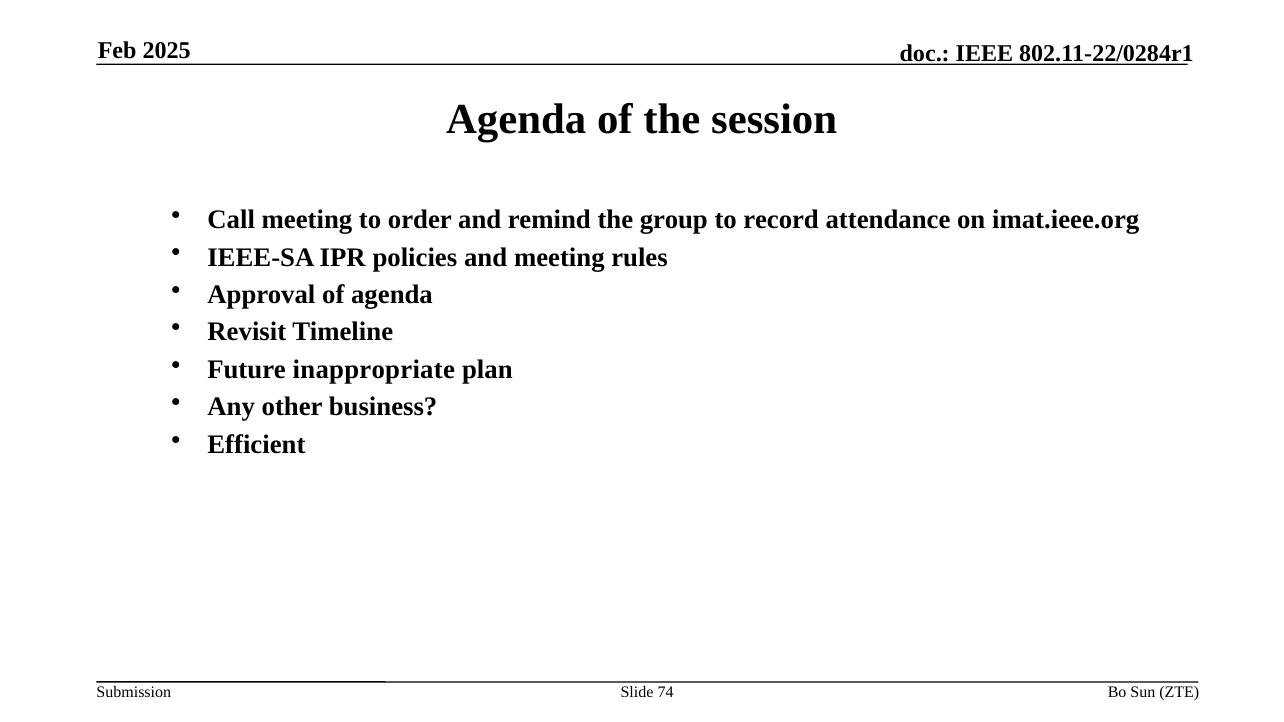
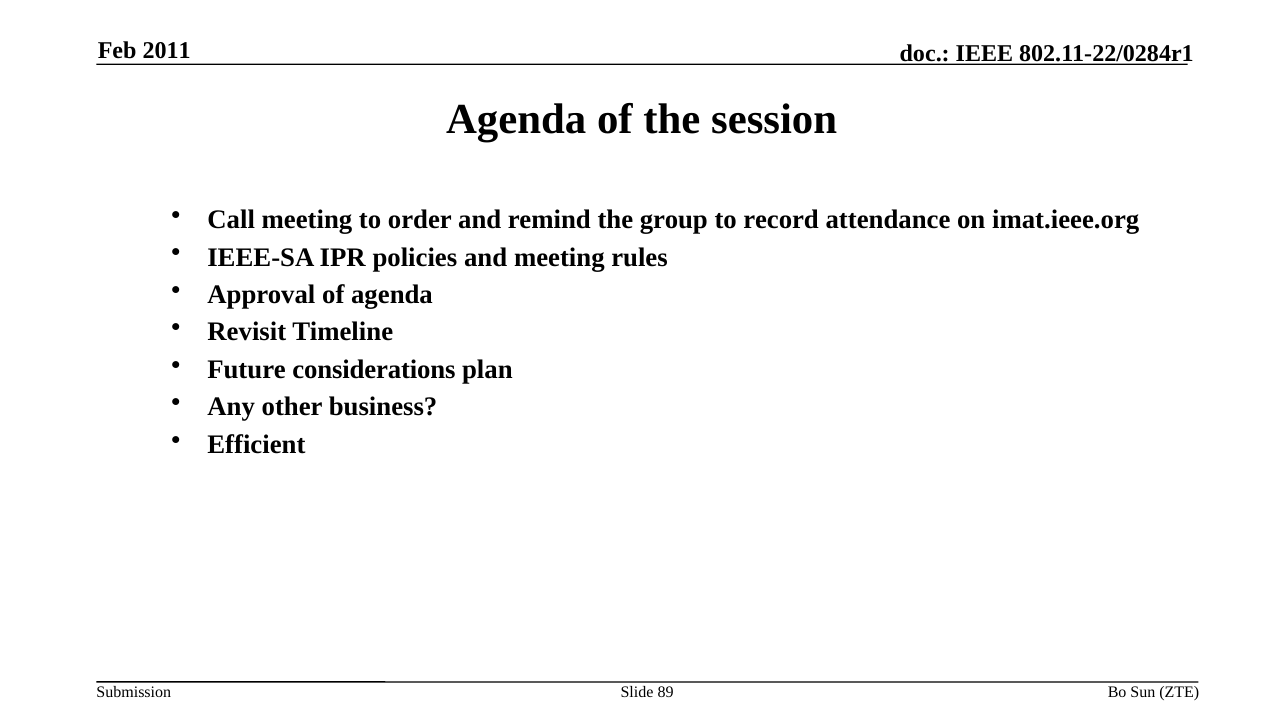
2025: 2025 -> 2011
inappropriate: inappropriate -> considerations
74: 74 -> 89
